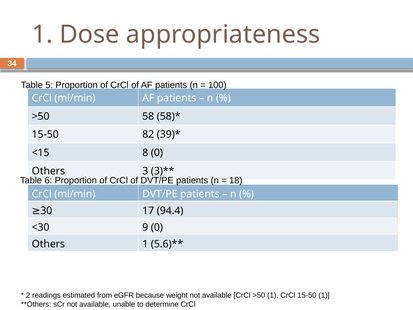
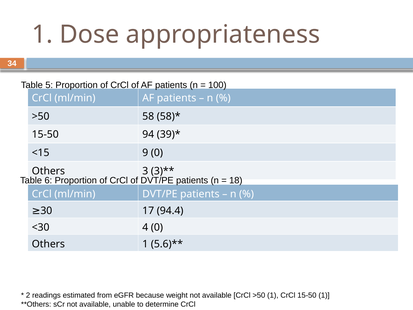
82: 82 -> 94
8: 8 -> 9
9: 9 -> 4
